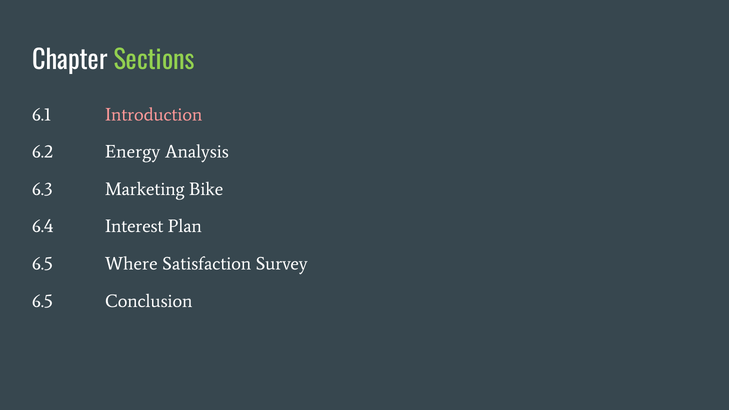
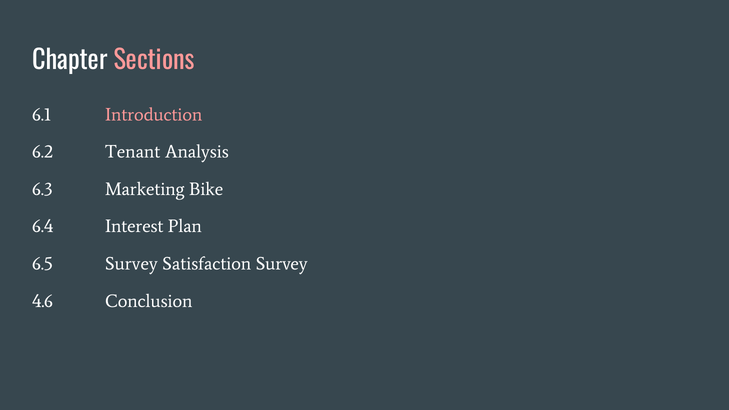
Sections colour: light green -> pink
Energy: Energy -> Tenant
6.5 Where: Where -> Survey
6.5 at (42, 301): 6.5 -> 4.6
